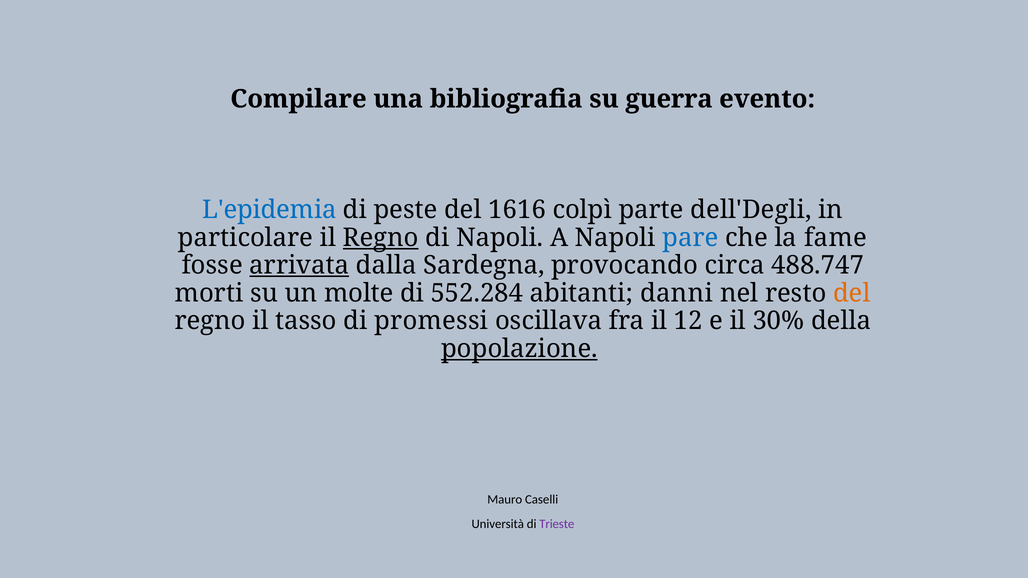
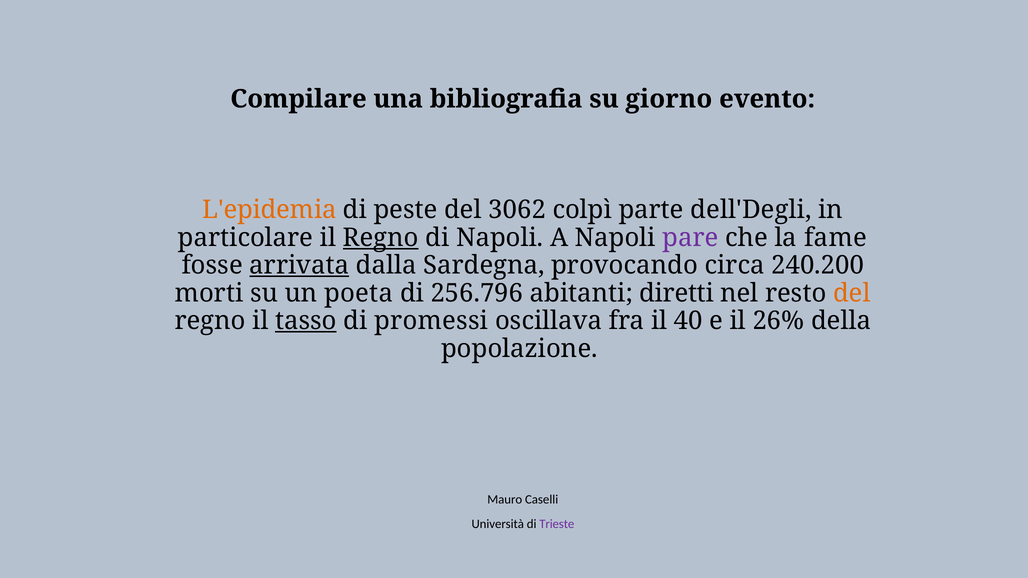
guerra: guerra -> giorno
L'epidemia colour: blue -> orange
1616: 1616 -> 3062
pare colour: blue -> purple
488.747: 488.747 -> 240.200
molte: molte -> poeta
552.284: 552.284 -> 256.796
danni: danni -> diretti
tasso underline: none -> present
12: 12 -> 40
30%: 30% -> 26%
popolazione underline: present -> none
